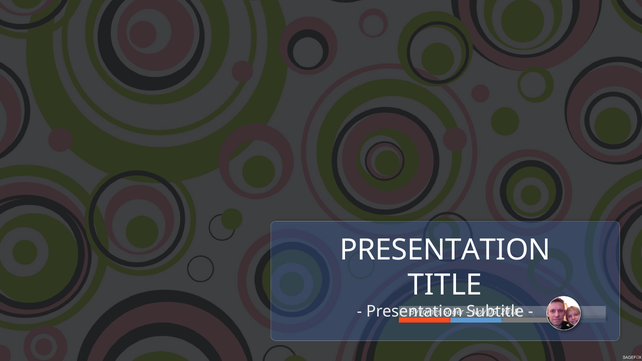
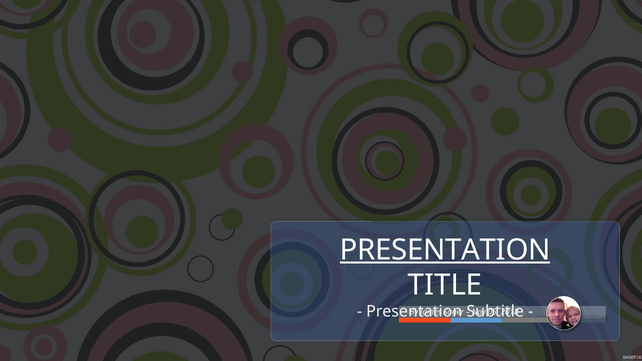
PRESENTATION at (445, 250) underline: none -> present
